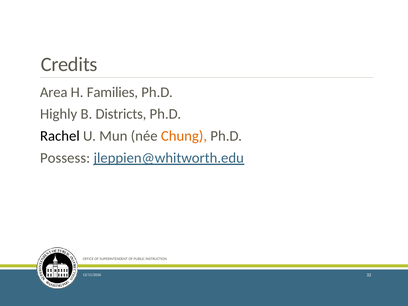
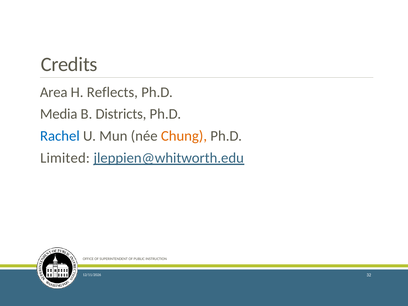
Families: Families -> Reflects
Highly: Highly -> Media
Rachel colour: black -> blue
Possess: Possess -> Limited
